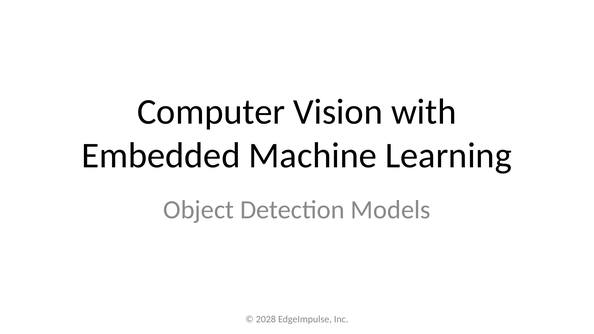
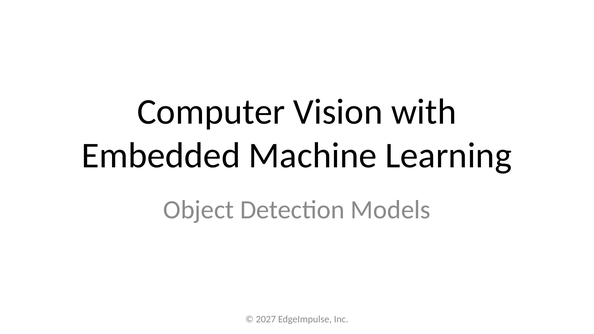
2028: 2028 -> 2027
